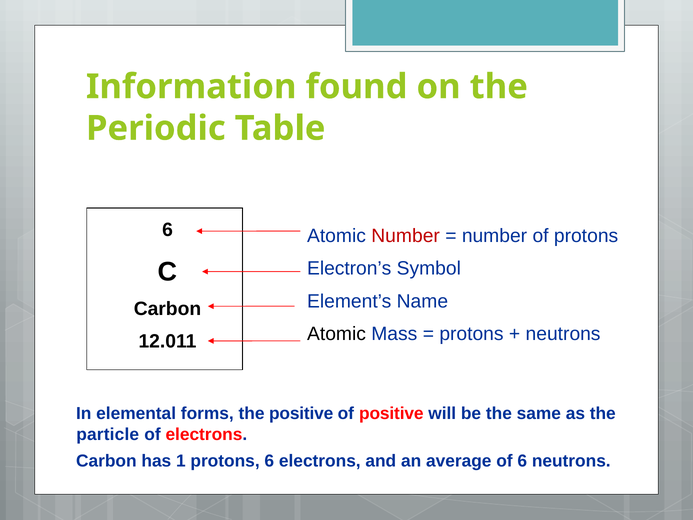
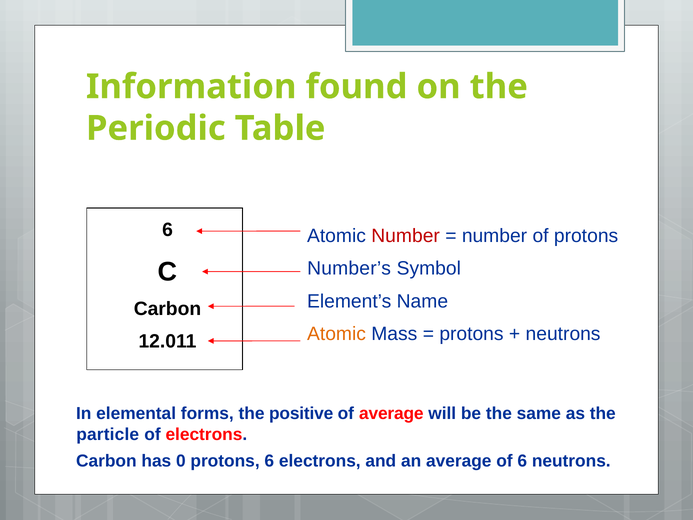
Electron’s: Electron’s -> Number’s
Atomic at (337, 334) colour: black -> orange
of positive: positive -> average
1: 1 -> 0
